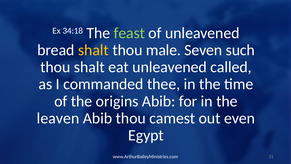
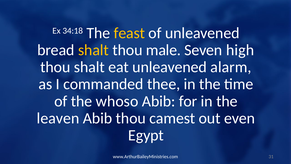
feast colour: light green -> yellow
such: such -> high
called: called -> alarm
origins: origins -> whoso
